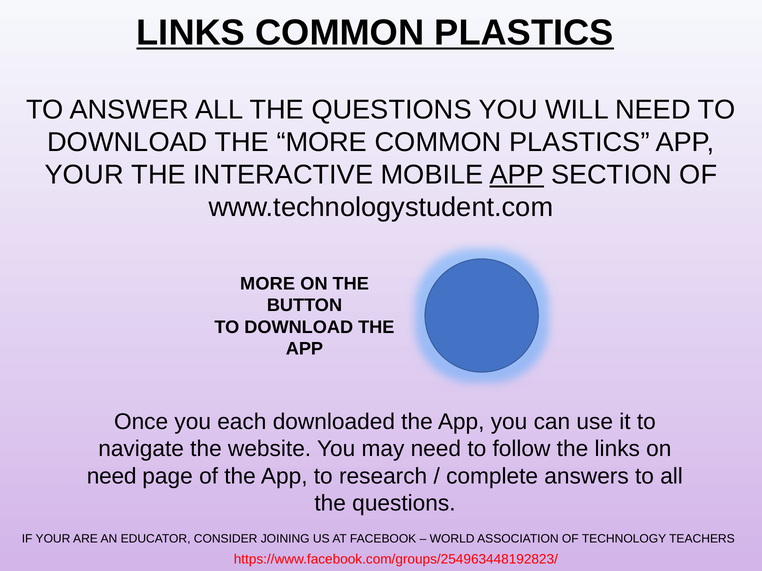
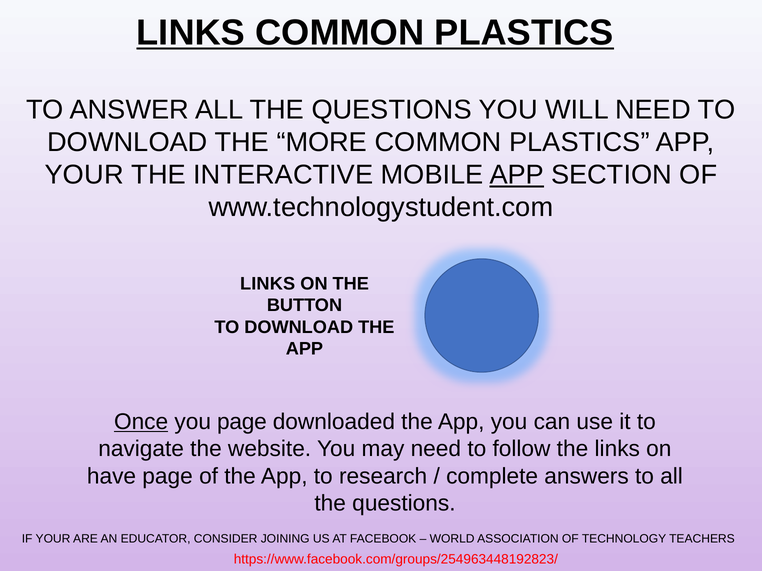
MORE at (268, 284): MORE -> LINKS
Once underline: none -> present
you each: each -> page
need at (112, 477): need -> have
